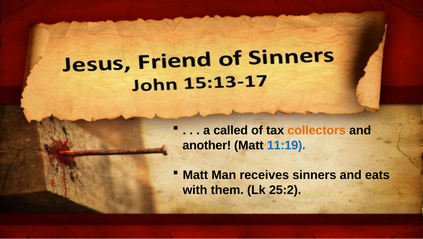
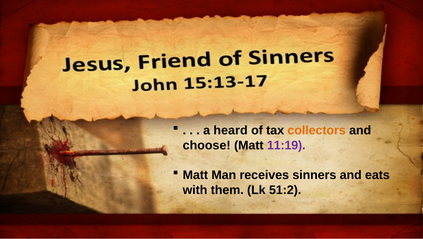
called: called -> heard
another: another -> choose
11:19 colour: blue -> purple
25:2: 25:2 -> 51:2
